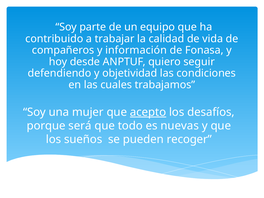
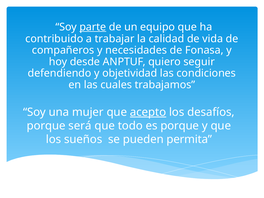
parte underline: none -> present
información: información -> necesidades
es nuevas: nuevas -> porque
recoger: recoger -> permita
